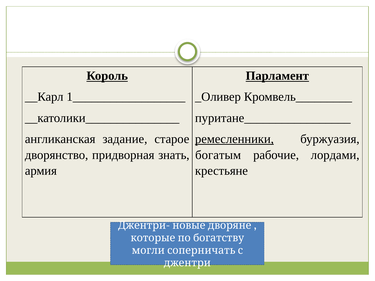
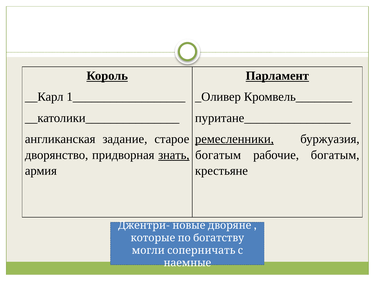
знать underline: none -> present
рабочие лордами: лордами -> богатым
джентри at (187, 263): джентри -> наемные
